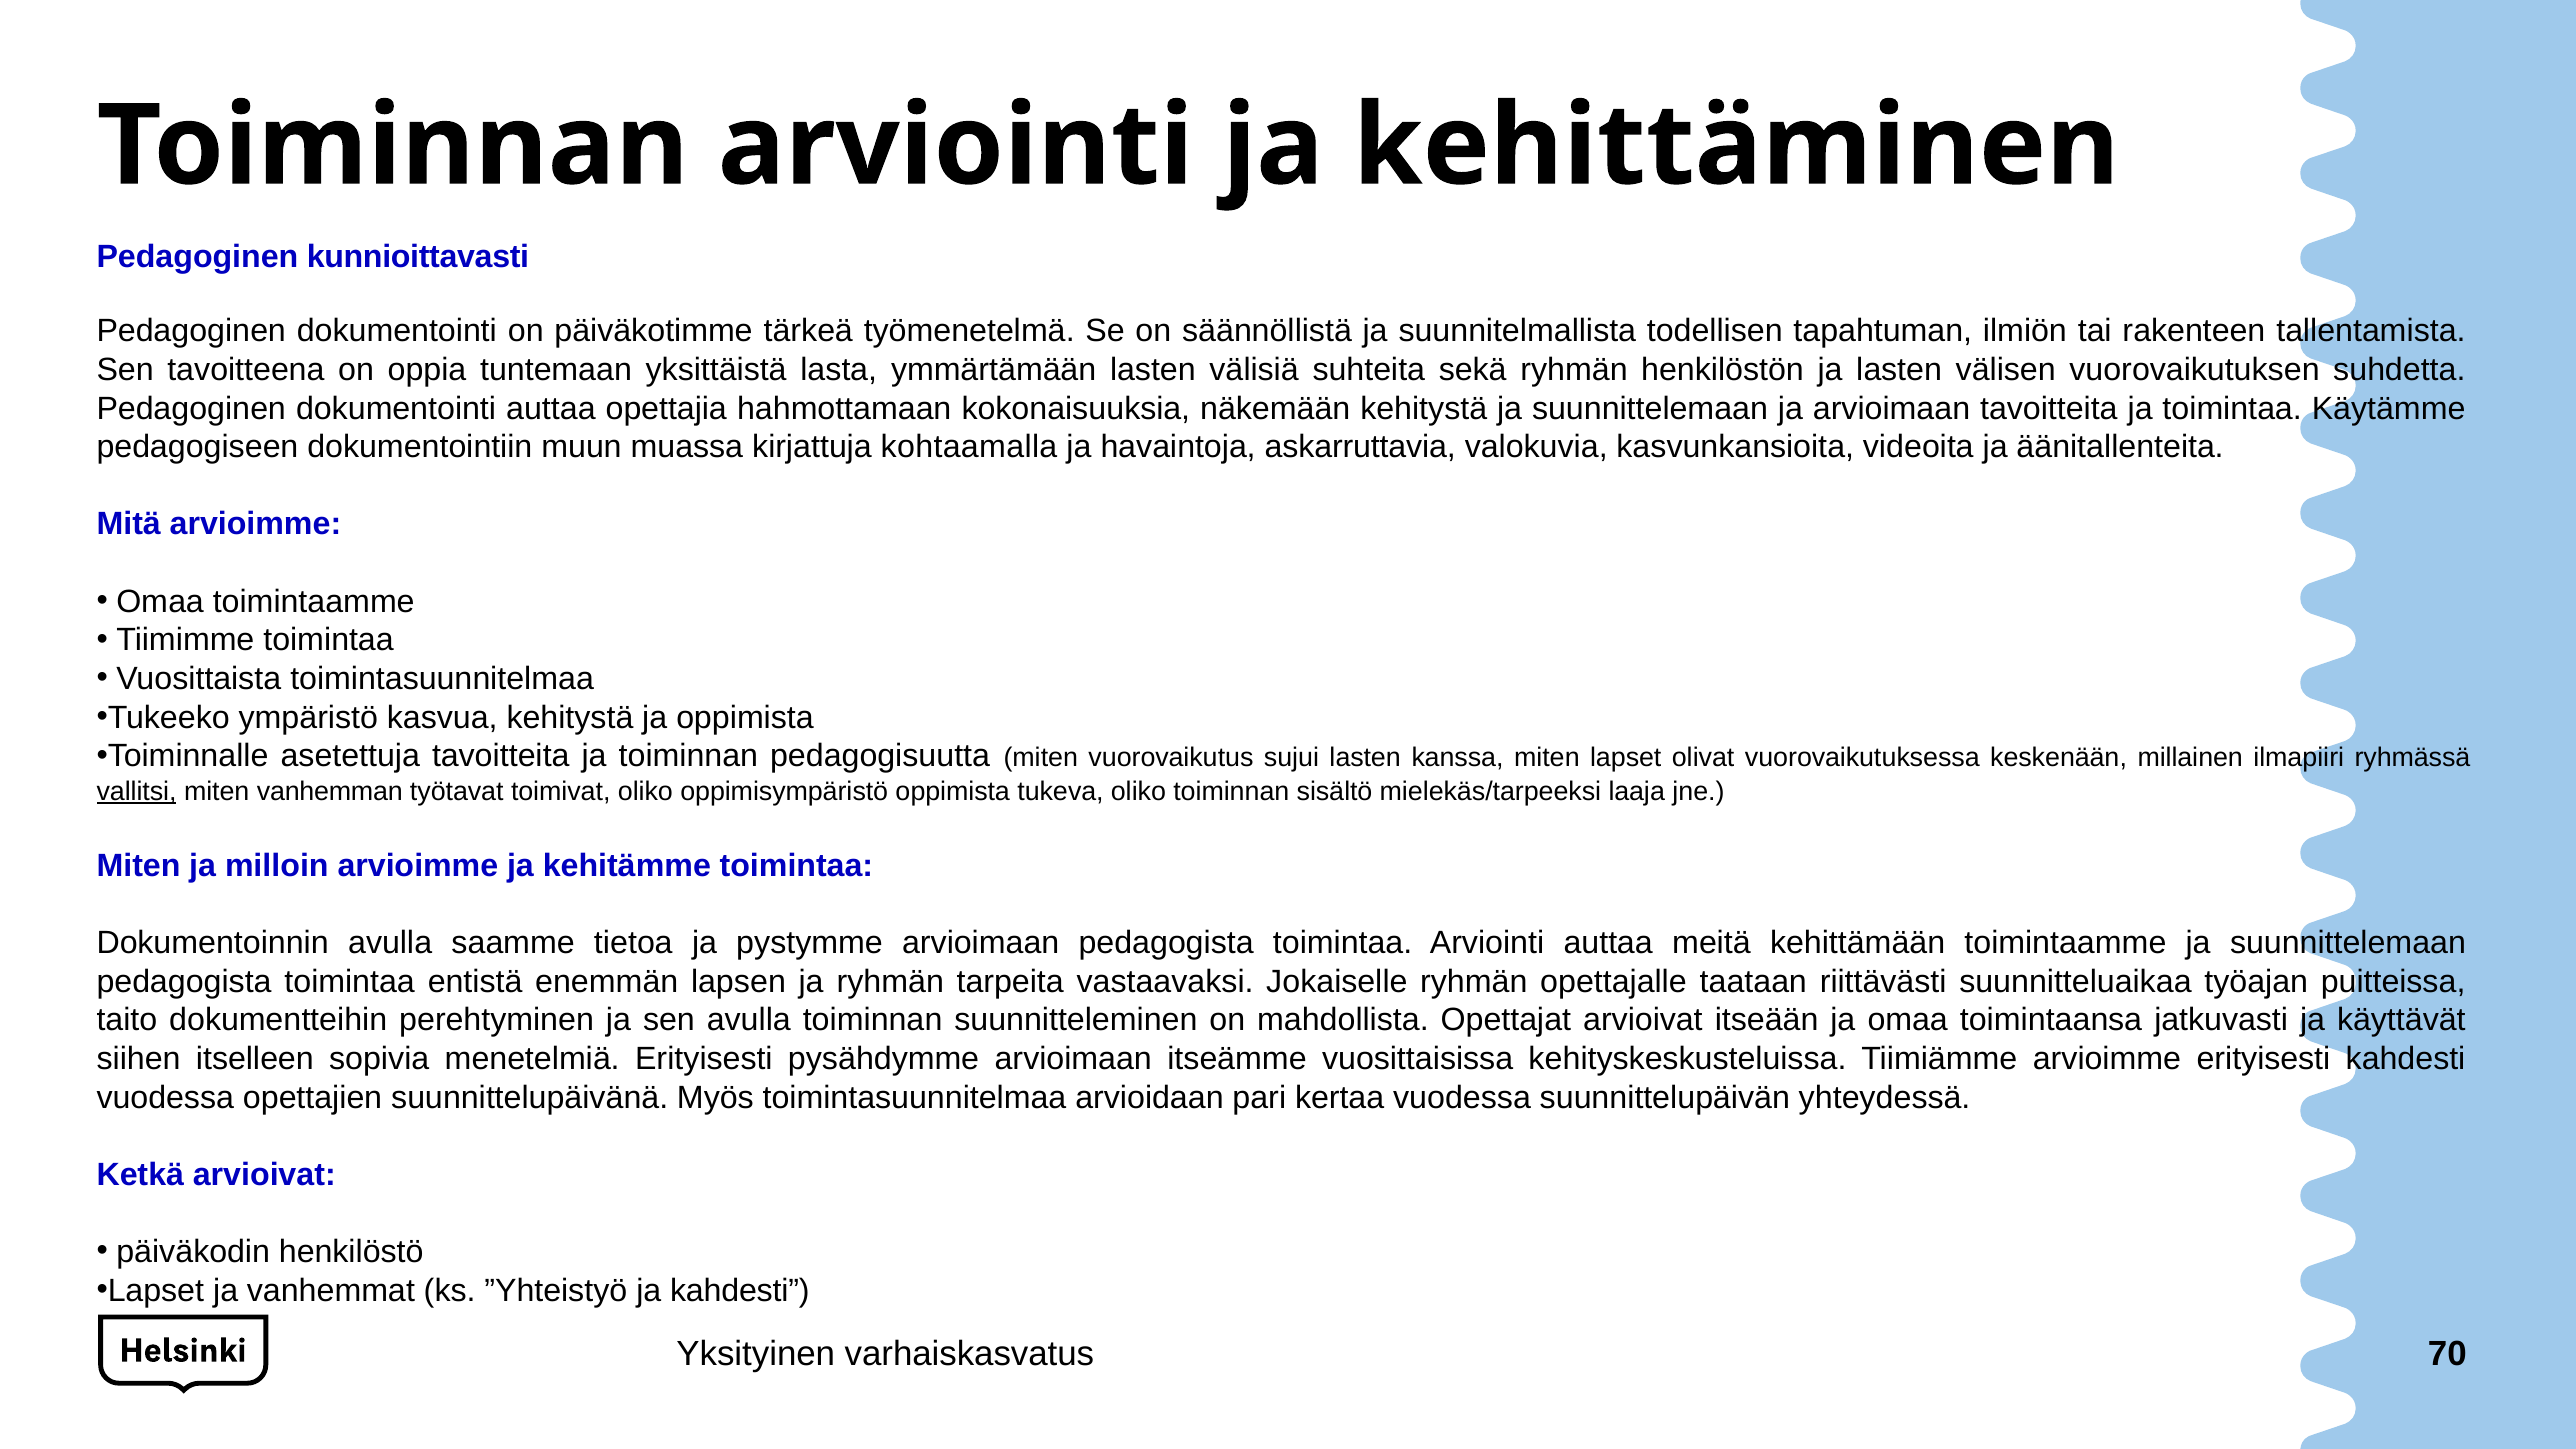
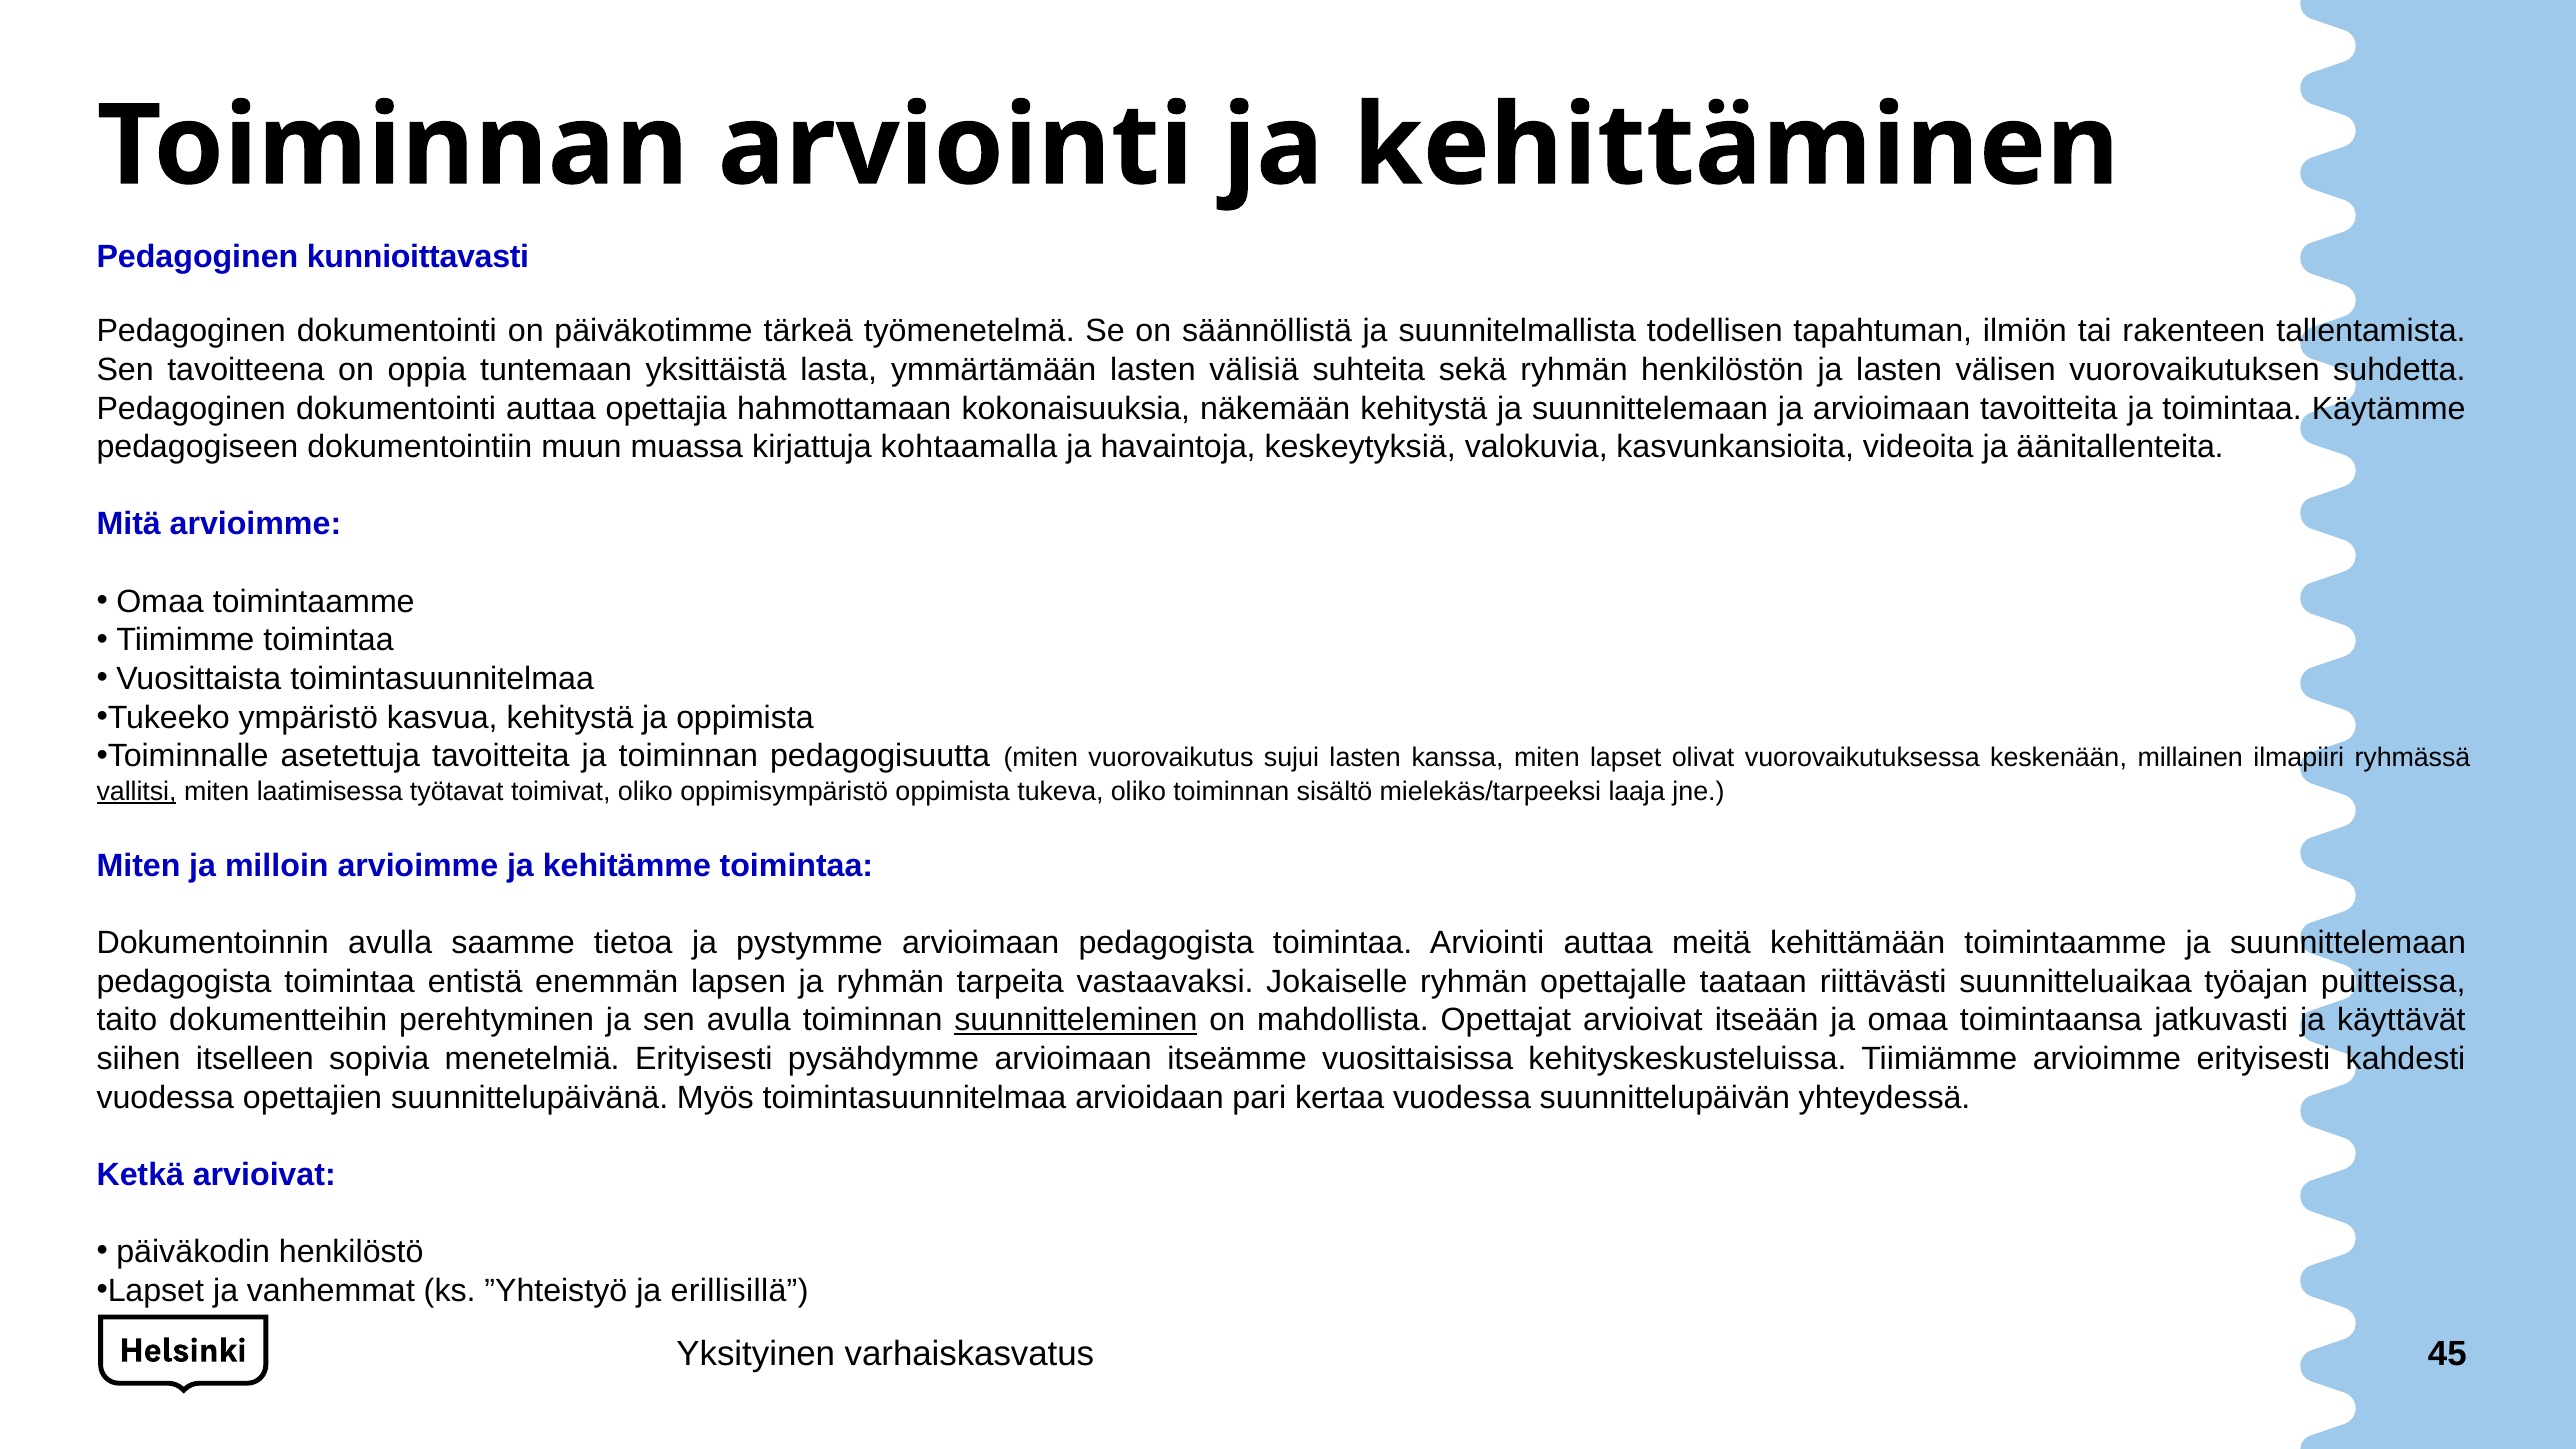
askarruttavia: askarruttavia -> keskeytyksiä
vanhemman: vanhemman -> laatimisessa
suunnitteleminen underline: none -> present
ja kahdesti: kahdesti -> erillisillä
70: 70 -> 45
